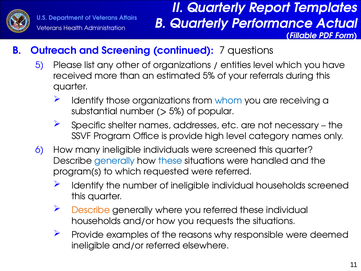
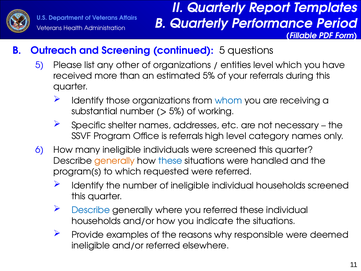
Actual: Actual -> Period
continued 7: 7 -> 5
popular: popular -> working
is provide: provide -> referrals
generally at (115, 161) colour: blue -> orange
Describe at (91, 210) colour: orange -> blue
requests: requests -> indicate
